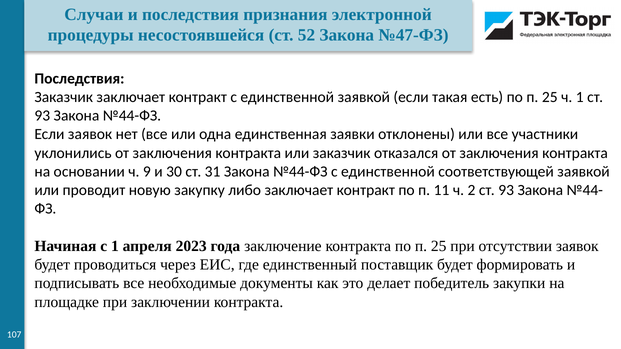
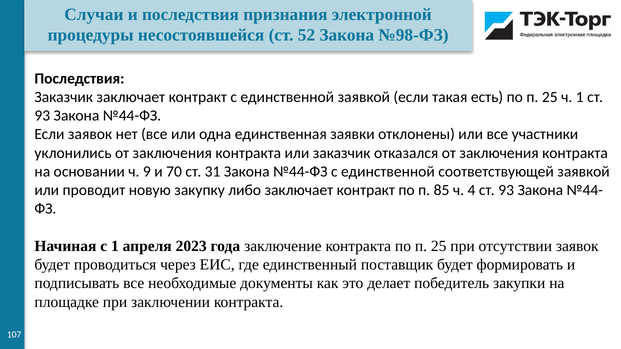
№47-ФЗ: №47-ФЗ -> №98-ФЗ
30: 30 -> 70
11: 11 -> 85
2: 2 -> 4
